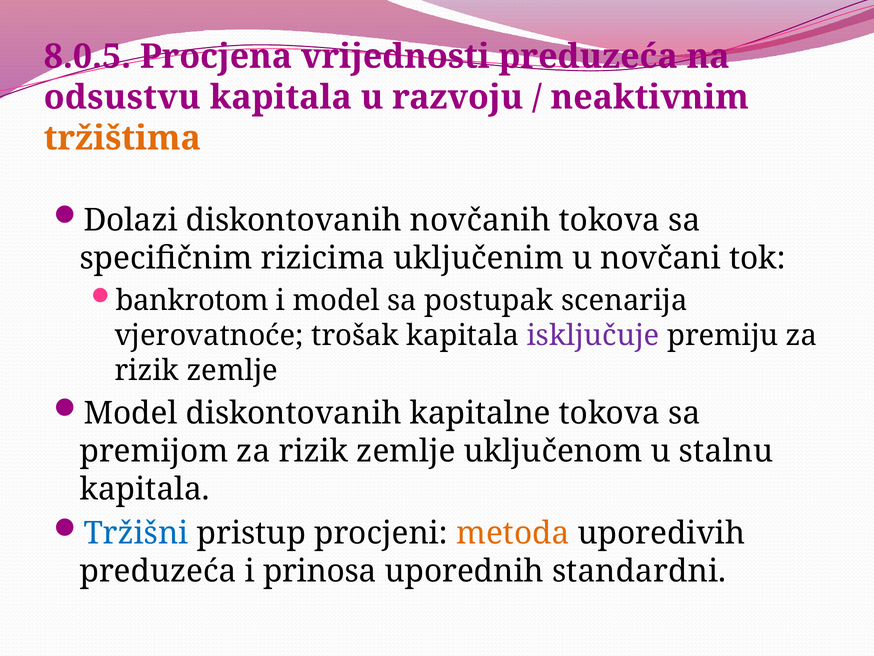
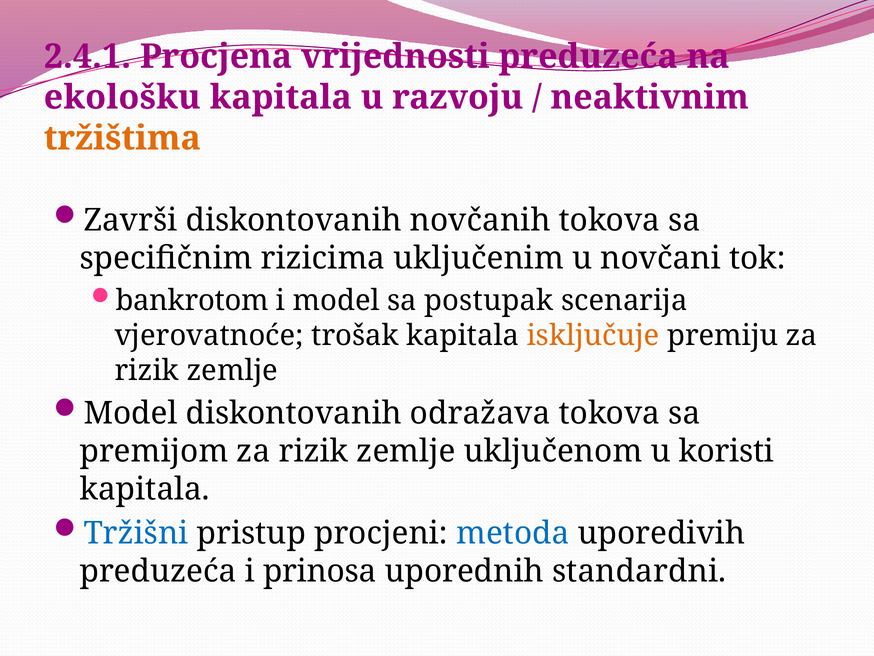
8.0.5: 8.0.5 -> 2.4.1
odsustvu: odsustvu -> ekološku
Dolazi: Dolazi -> Završi
isključuje colour: purple -> orange
kapitalne: kapitalne -> odražava
stalnu: stalnu -> koristi
metoda colour: orange -> blue
